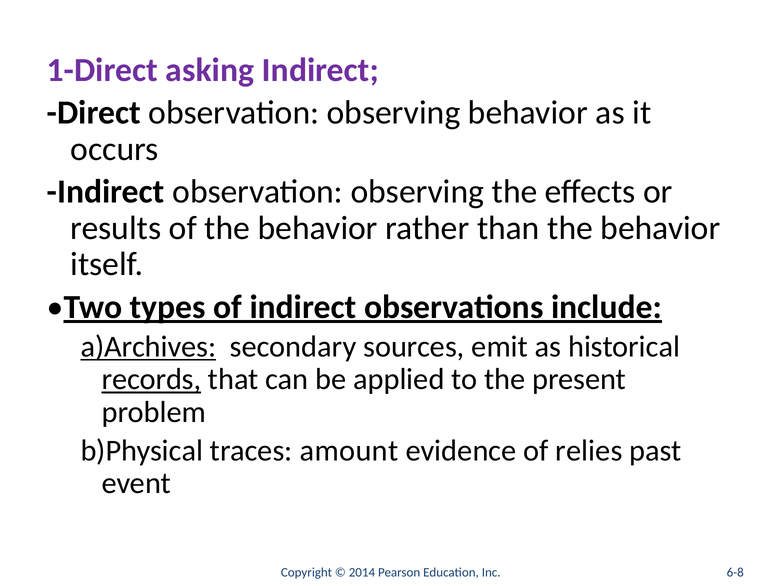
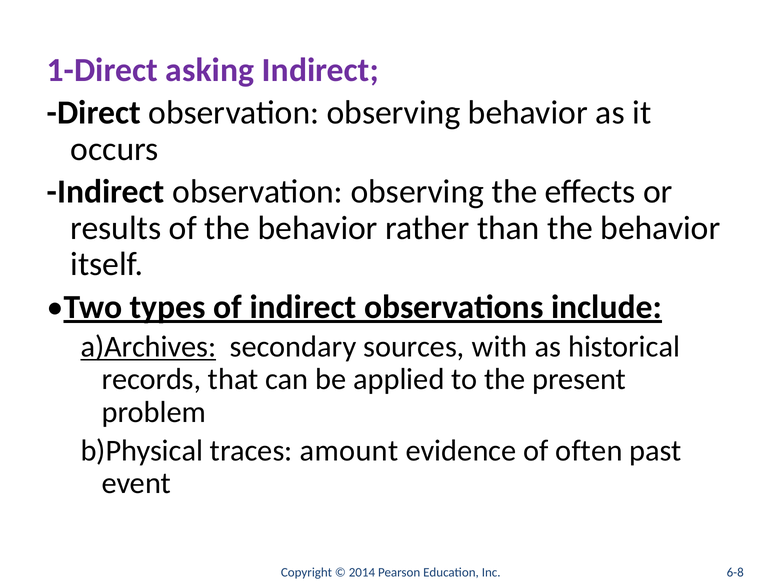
emit: emit -> with
records underline: present -> none
relies: relies -> often
